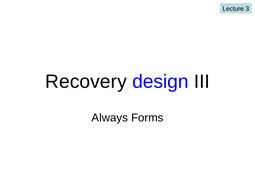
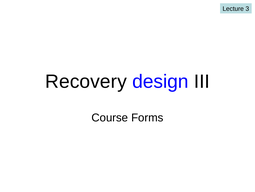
Always: Always -> Course
